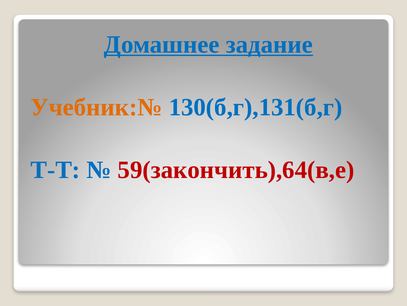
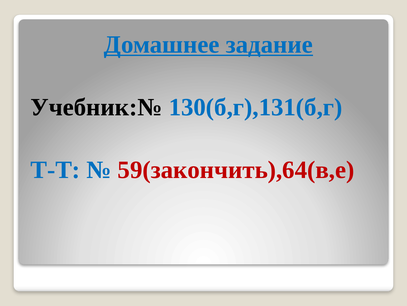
Учебник:№ colour: orange -> black
